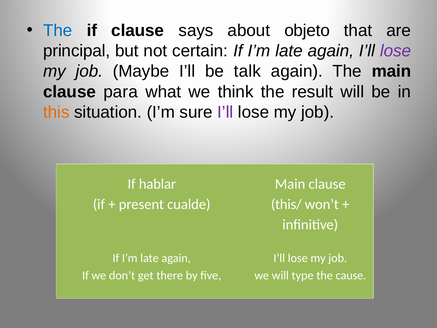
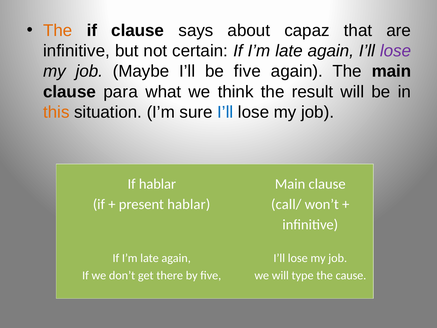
The at (58, 31) colour: blue -> orange
objeto: objeto -> capaz
principal at (77, 51): principal -> infinitive
be talk: talk -> five
I’ll at (225, 112) colour: purple -> blue
present cualde: cualde -> hablar
this/: this/ -> call/
